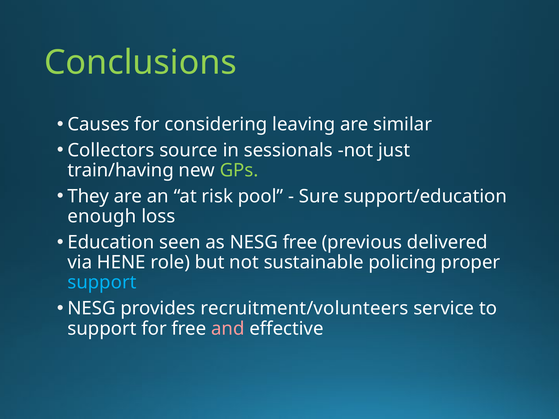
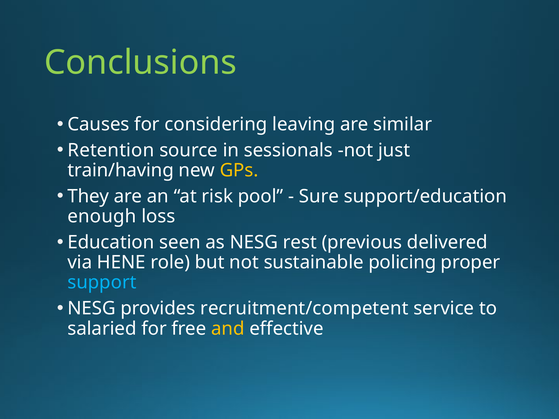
Collectors: Collectors -> Retention
GPs colour: light green -> yellow
NESG free: free -> rest
recruitment/volunteers: recruitment/volunteers -> recruitment/competent
support at (102, 329): support -> salaried
and colour: pink -> yellow
